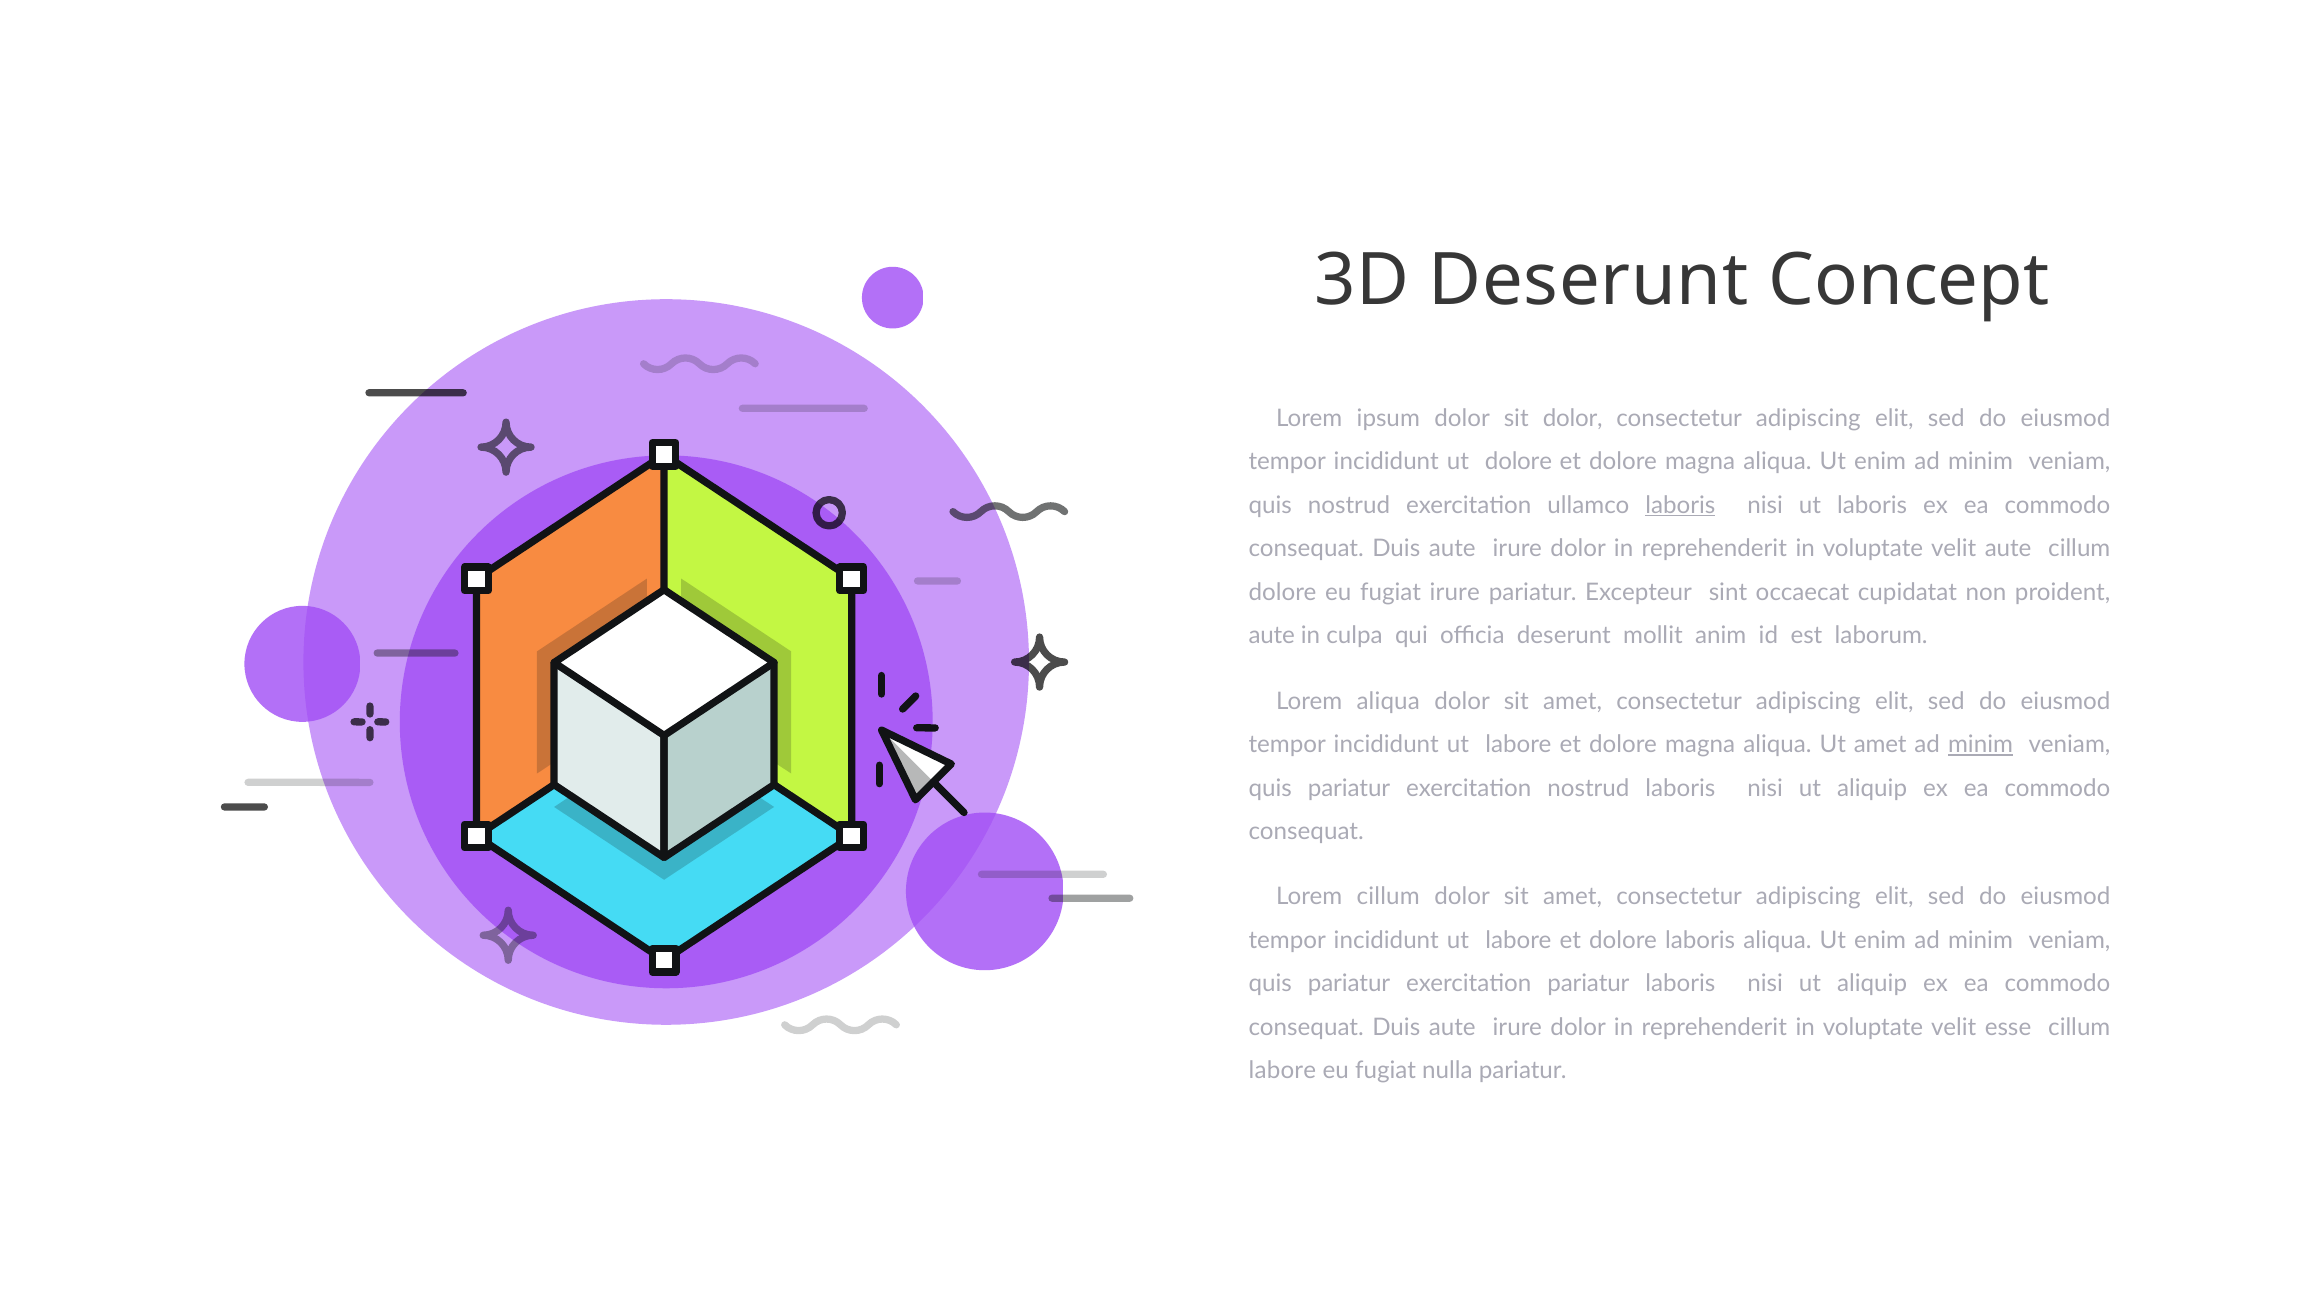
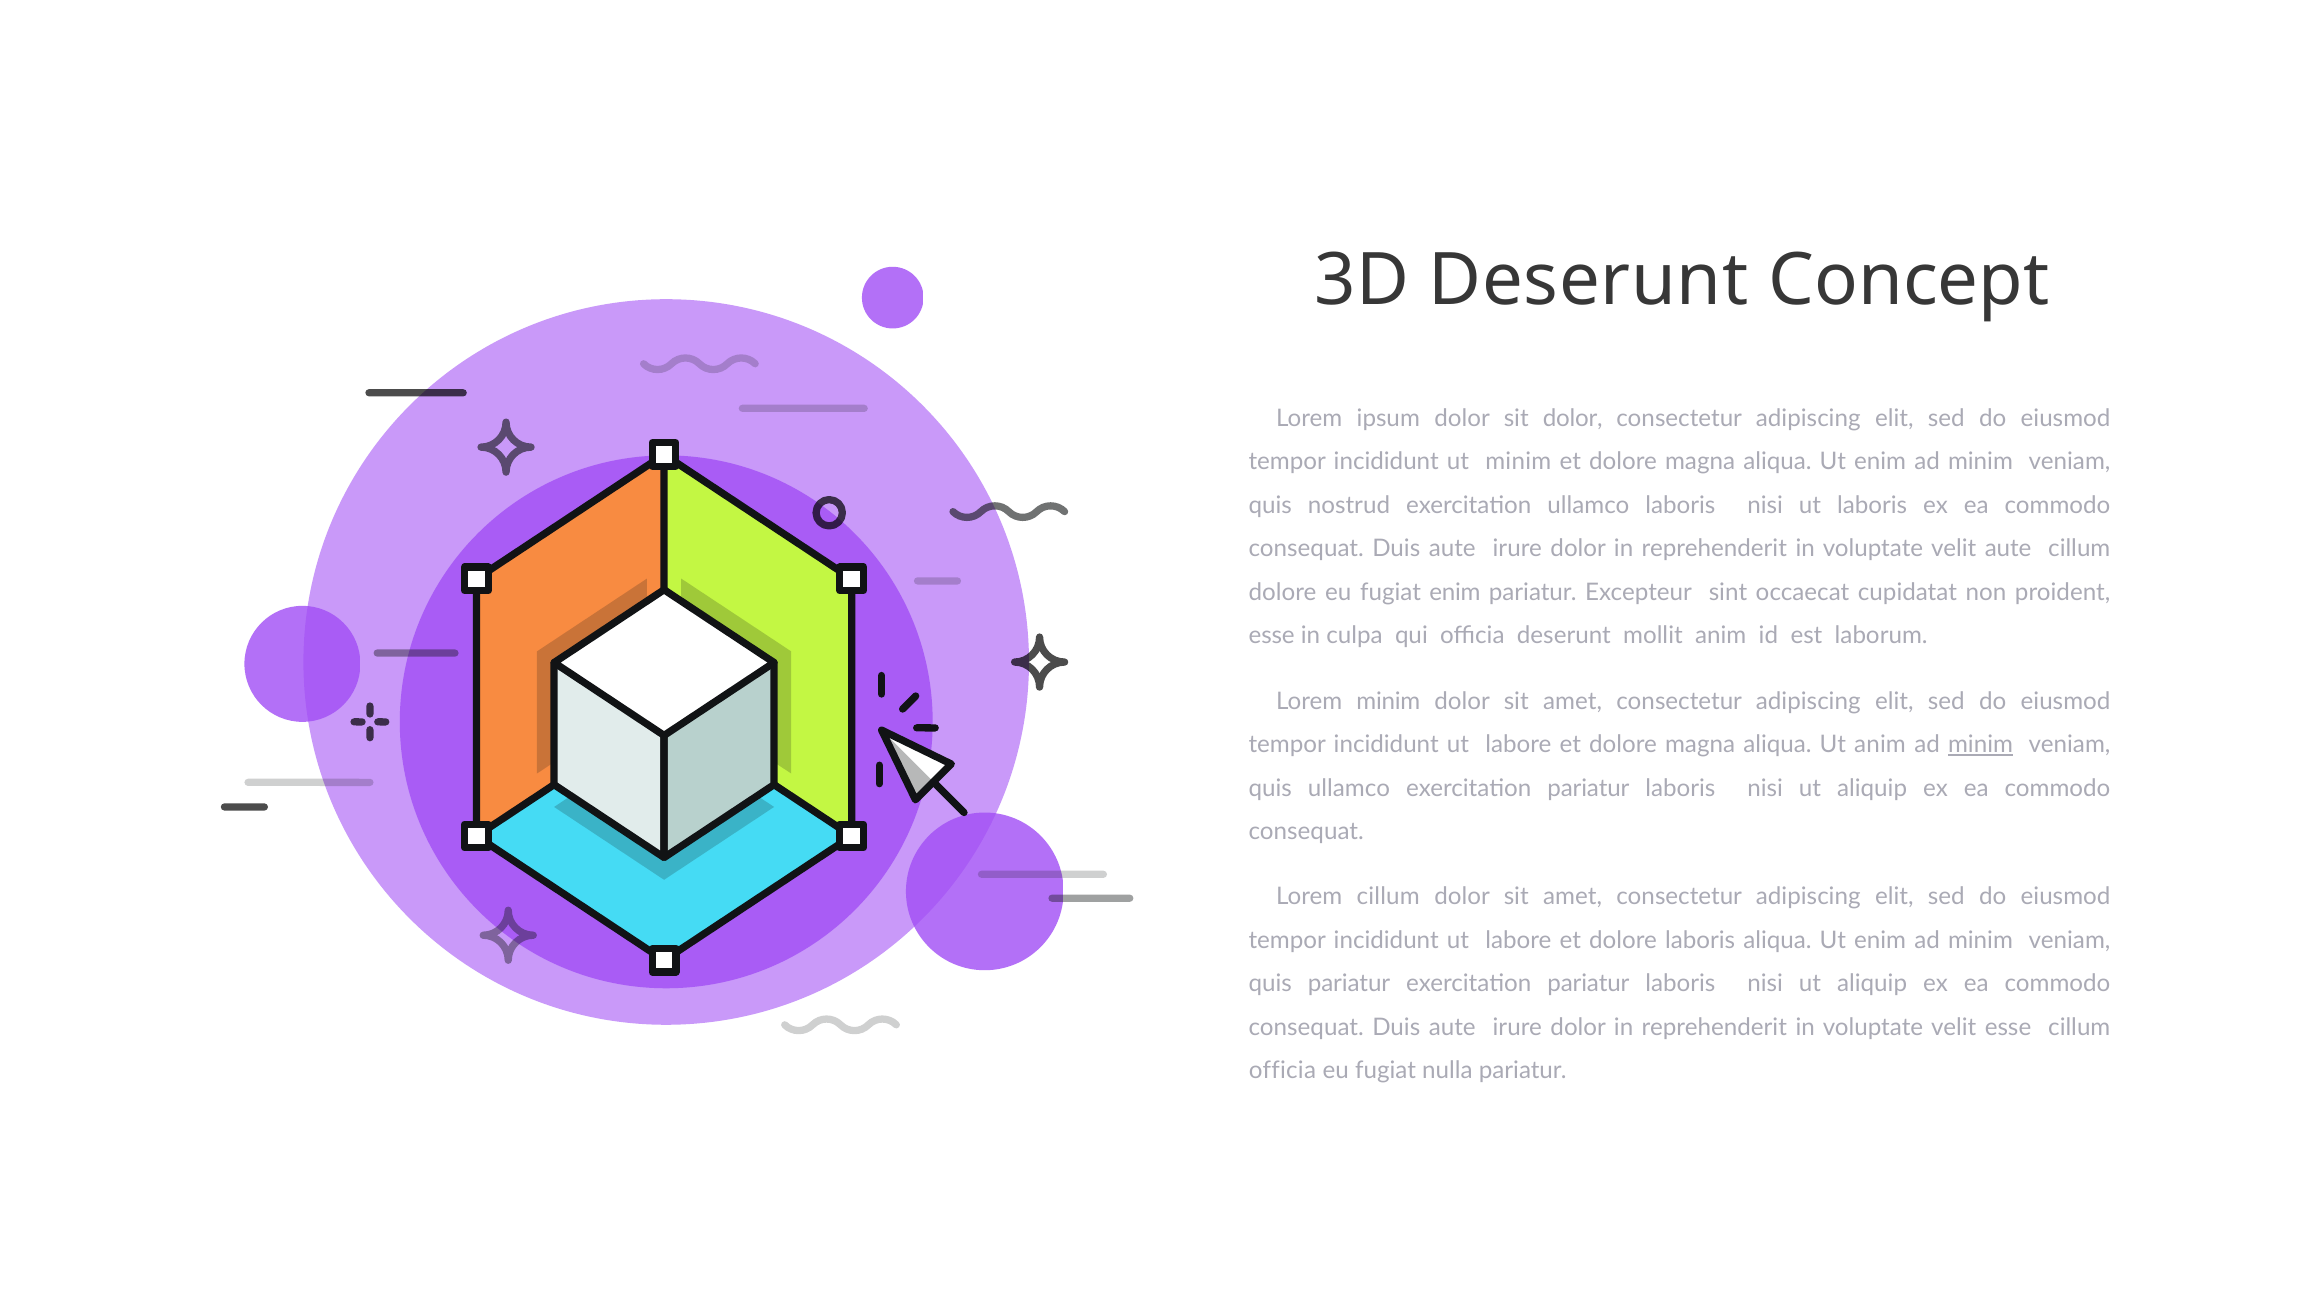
ut dolore: dolore -> minim
laboris at (1680, 505) underline: present -> none
fugiat irure: irure -> enim
aute at (1272, 636): aute -> esse
Lorem aliqua: aliqua -> minim
Ut amet: amet -> anim
pariatur at (1349, 788): pariatur -> ullamco
nostrud at (1588, 788): nostrud -> pariatur
labore at (1282, 1071): labore -> officia
